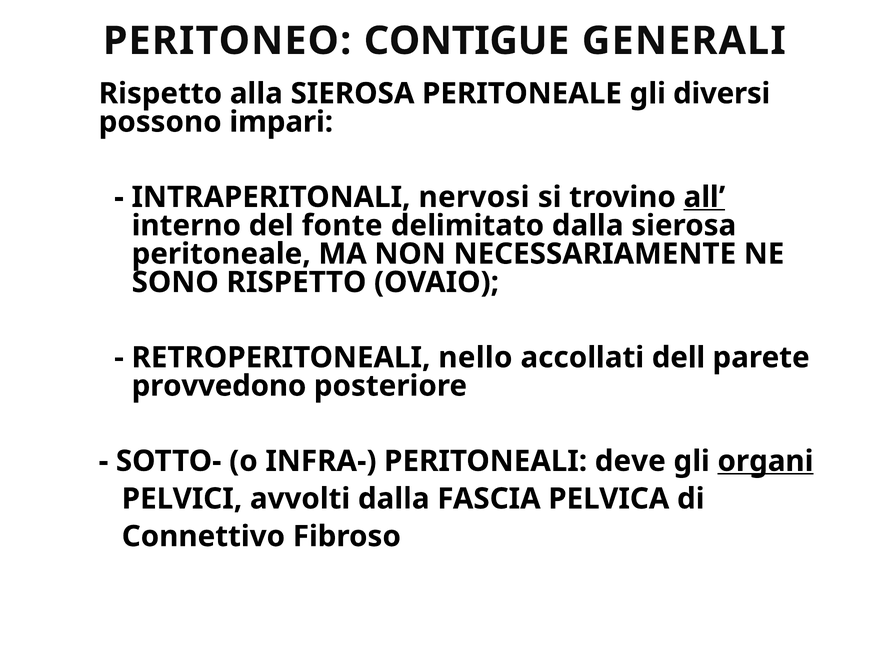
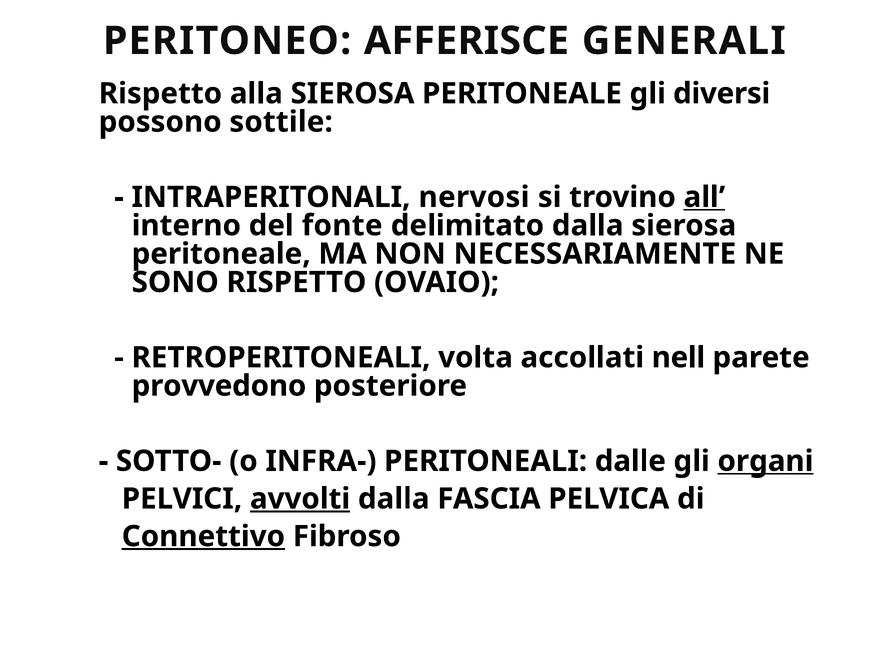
CONTIGUE: CONTIGUE -> AFFERISCE
impari: impari -> sottile
nello: nello -> volta
dell: dell -> nell
deve: deve -> dalle
avvolti underline: none -> present
Connettivo underline: none -> present
